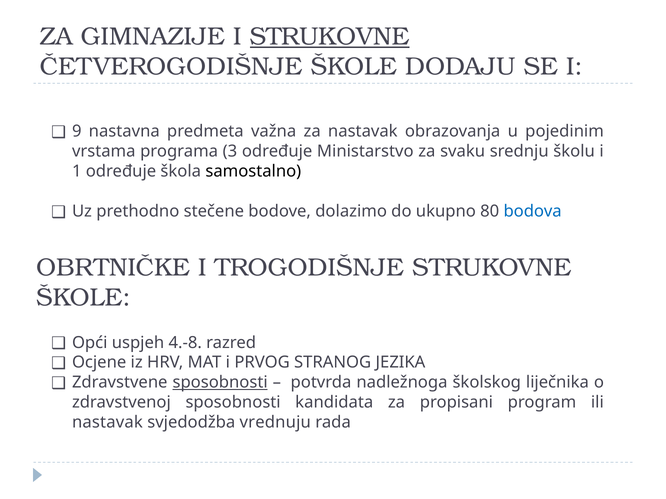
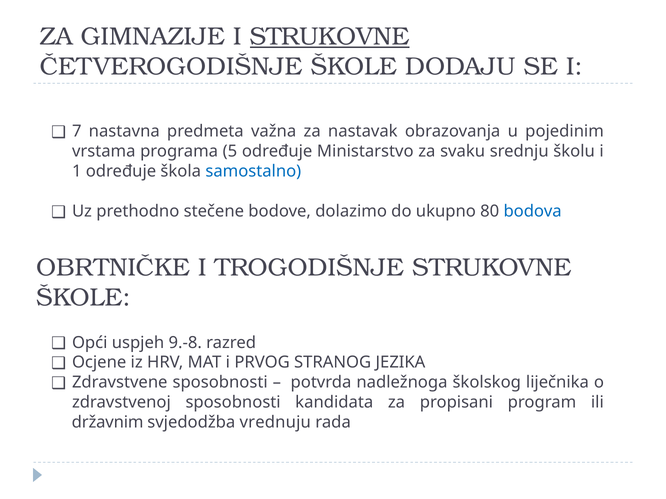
9: 9 -> 7
3: 3 -> 5
samostalno colour: black -> blue
4.-8: 4.-8 -> 9.-8
sposobnosti at (220, 383) underline: present -> none
nastavak at (107, 423): nastavak -> državnim
